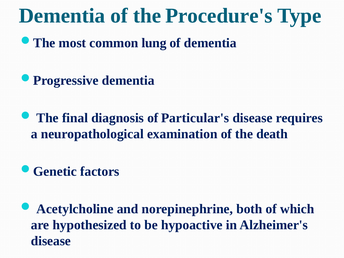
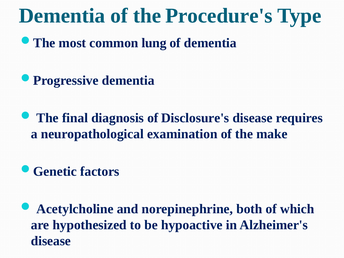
Particular's: Particular's -> Disclosure's
death: death -> make
